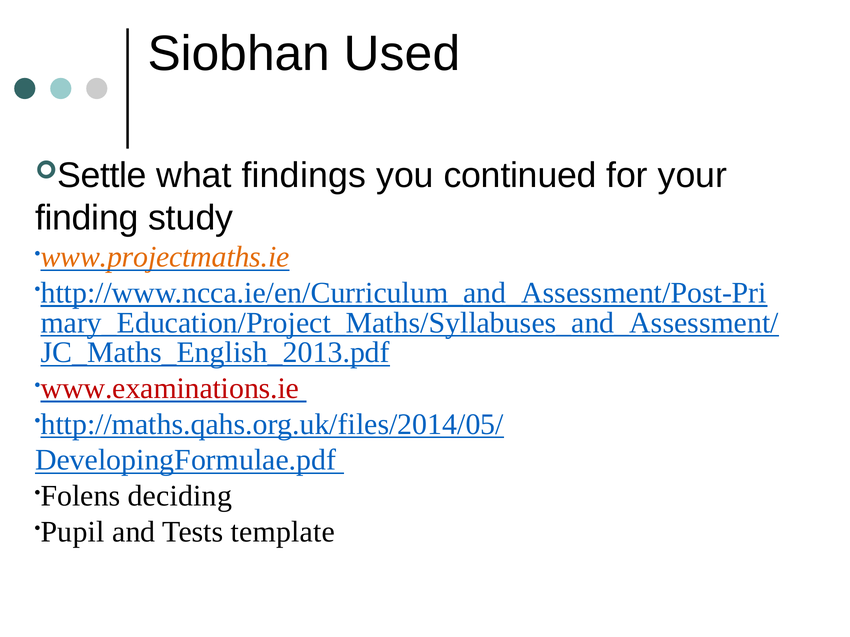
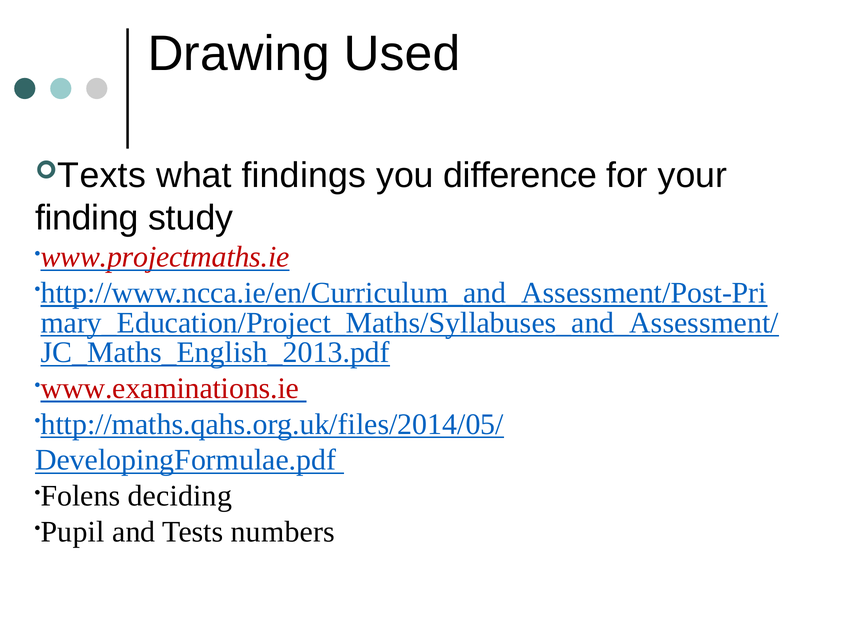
Siobhan: Siobhan -> Drawing
Settle: Settle -> Texts
continued: continued -> difference
www.projectmaths.ie colour: orange -> red
template: template -> numbers
